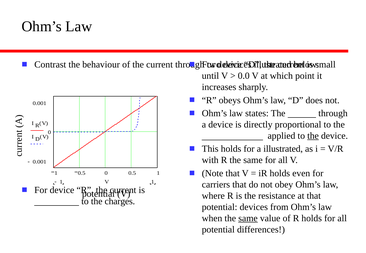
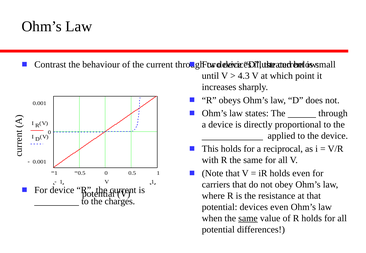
0.0: 0.0 -> 4.3
the at (313, 136) underline: present -> none
a illustrated: illustrated -> reciprocal
devices from: from -> even
